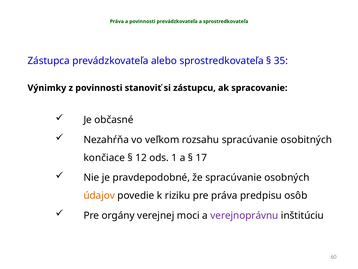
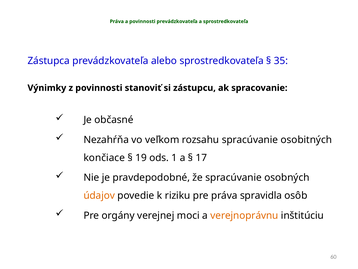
12: 12 -> 19
predpisu: predpisu -> spravidla
verejnoprávnu colour: purple -> orange
